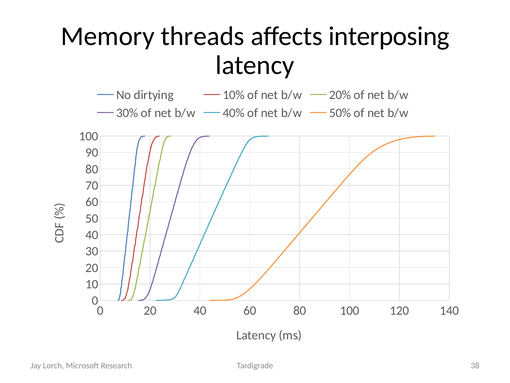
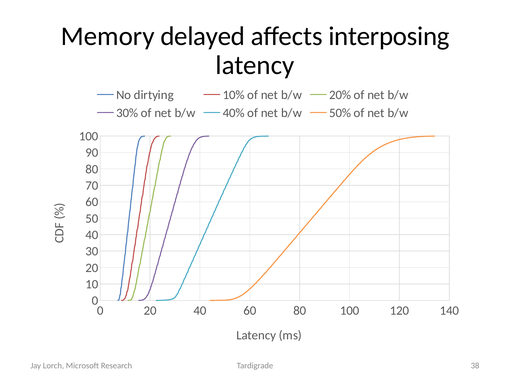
threads: threads -> delayed
